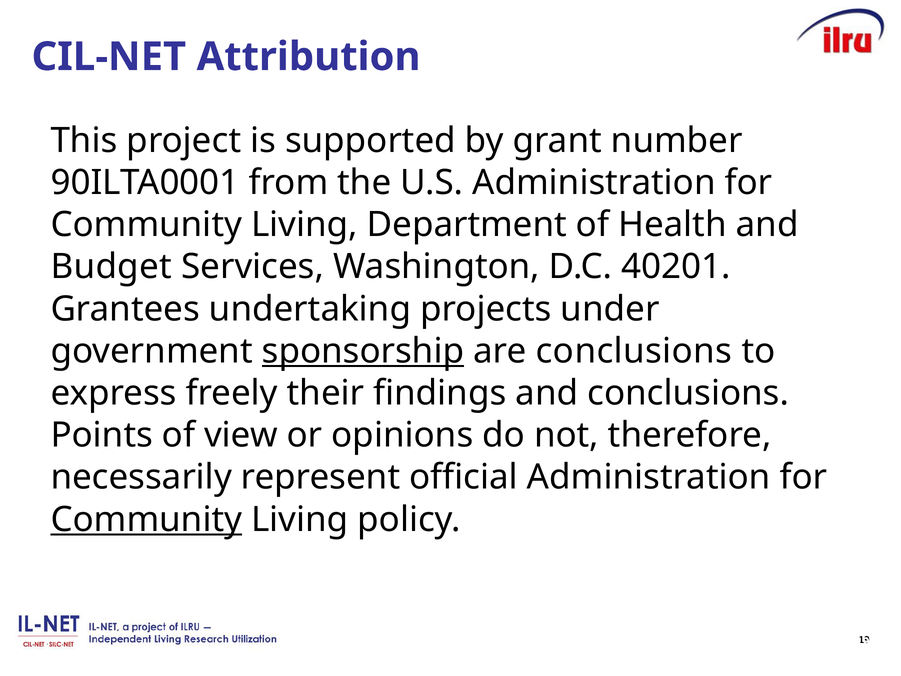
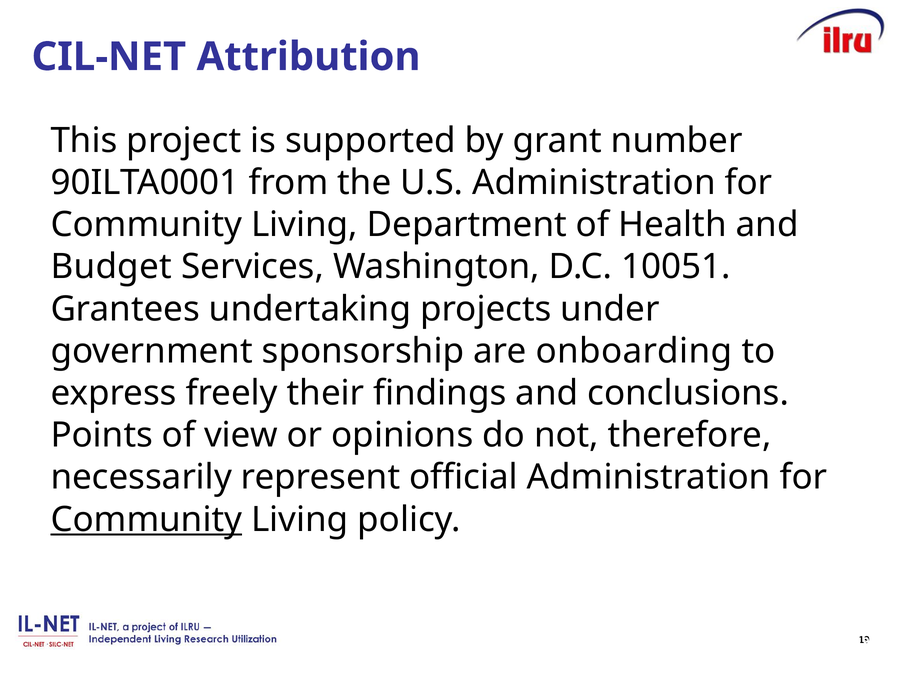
40201: 40201 -> 10051
sponsorship underline: present -> none
are conclusions: conclusions -> onboarding
